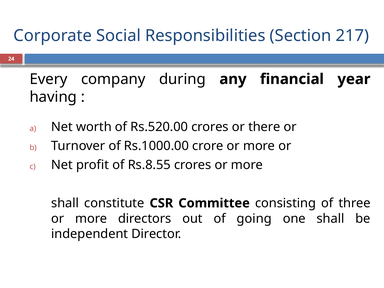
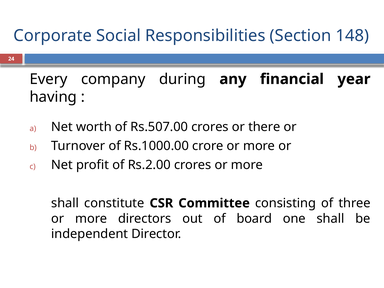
217: 217 -> 148
Rs.520.00: Rs.520.00 -> Rs.507.00
Rs.8.55: Rs.8.55 -> Rs.2.00
going: going -> board
